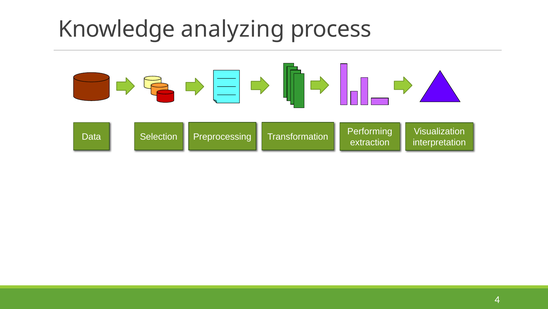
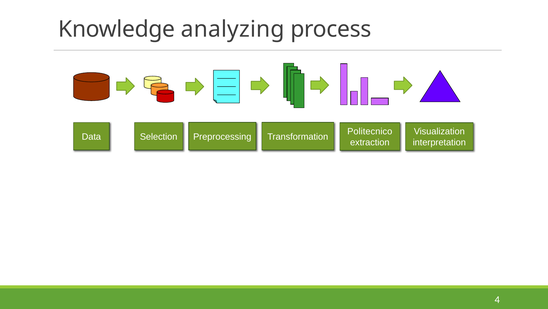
Performing: Performing -> Politecnico
